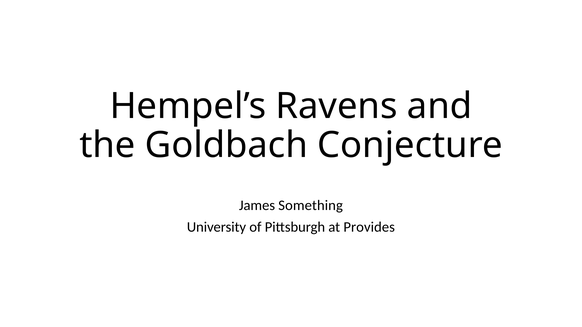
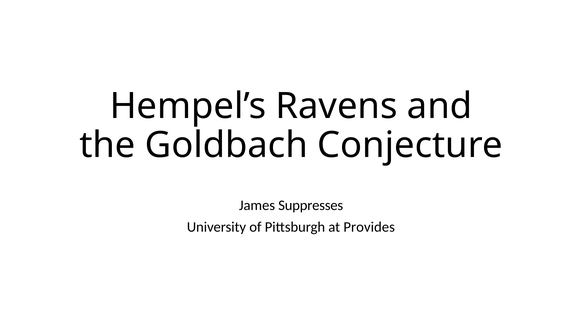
Something: Something -> Suppresses
